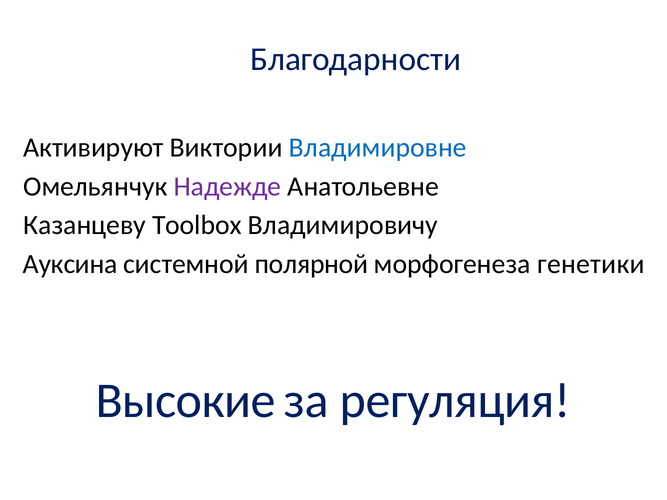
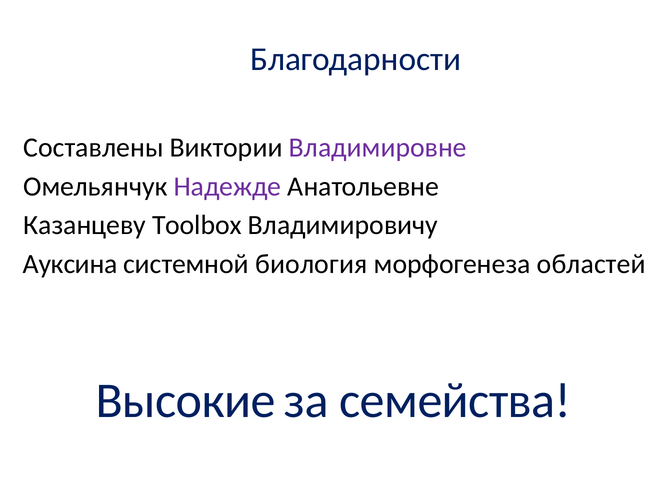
Активируют: Активируют -> Составлены
Владимировне colour: blue -> purple
полярной: полярной -> биология
генетики: генетики -> областей
регуляция: регуляция -> семейства
